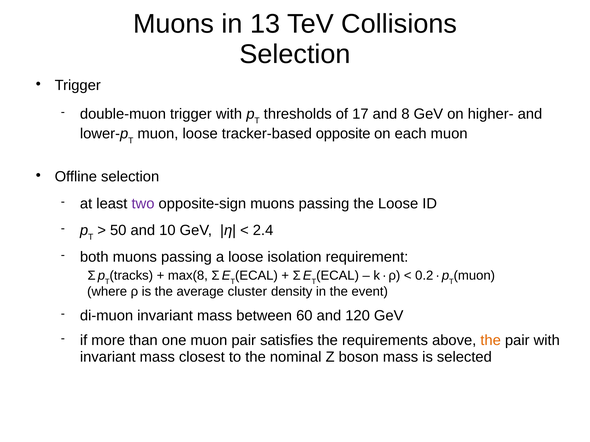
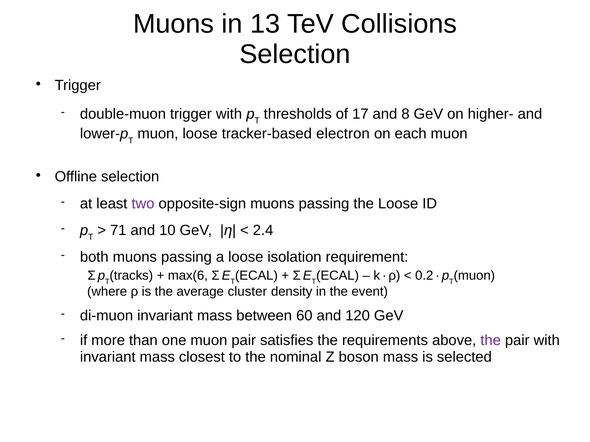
opposite: opposite -> electron
50: 50 -> 71
max(8: max(8 -> max(6
the at (491, 341) colour: orange -> purple
